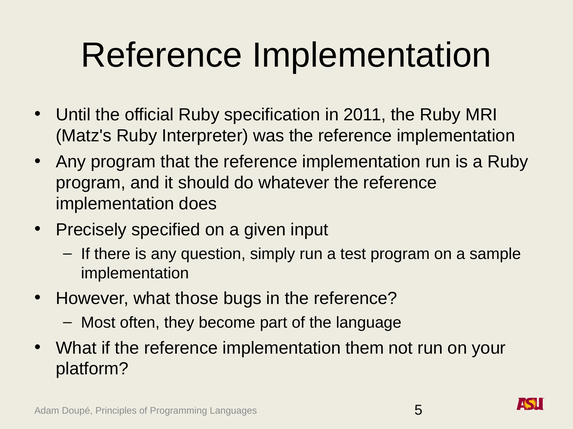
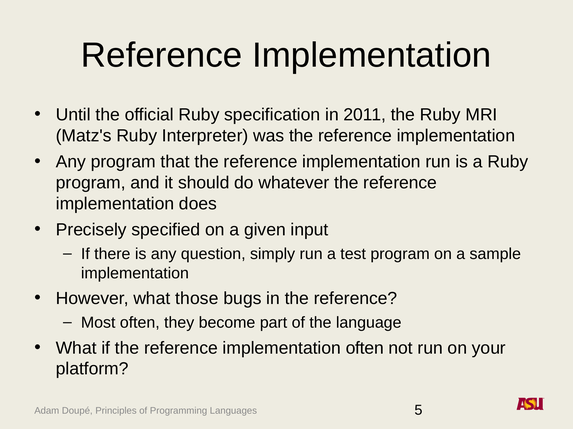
implementation them: them -> often
